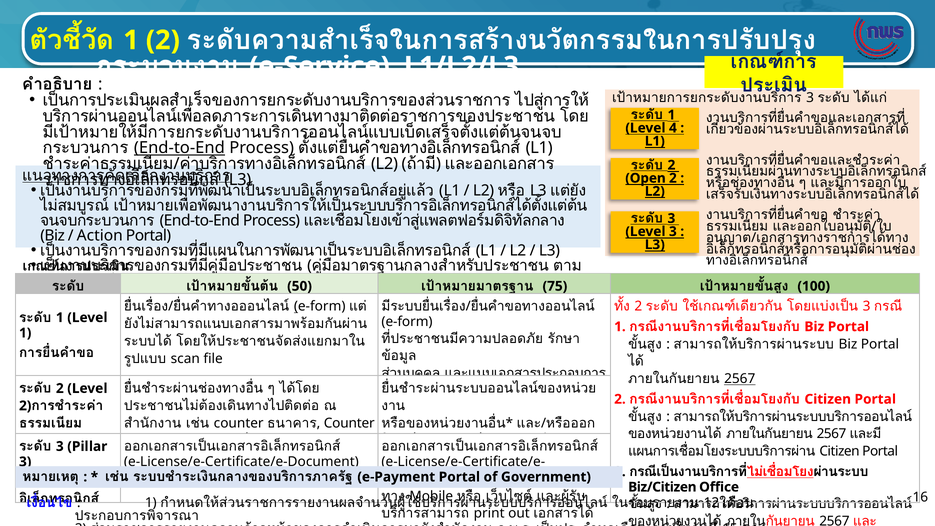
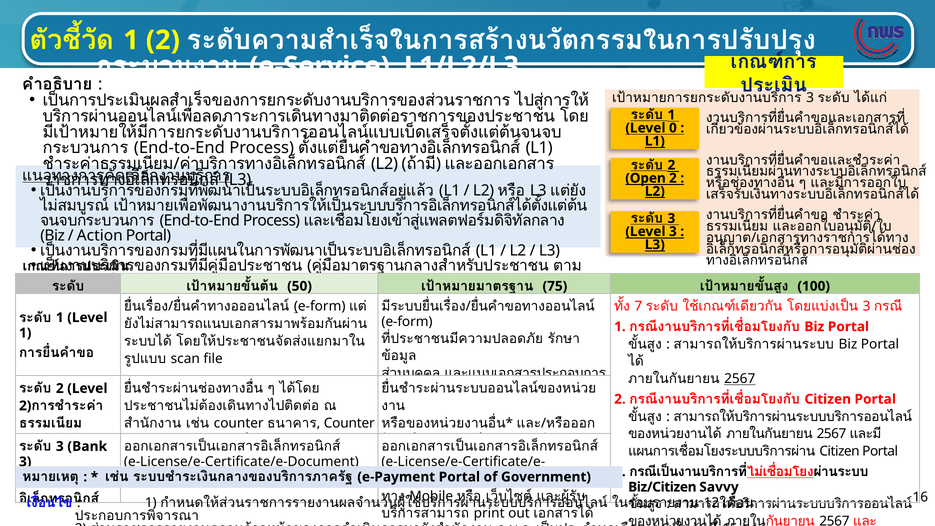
4: 4 -> 0
End-to-End at (179, 148) underline: present -> none
2 at (638, 306): 2 -> 7
Pillar: Pillar -> Bank
Office: Office -> Savvy
